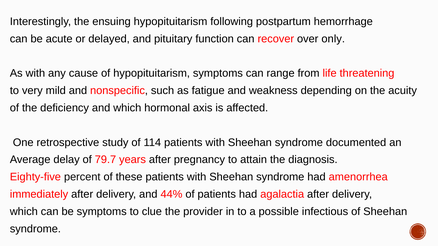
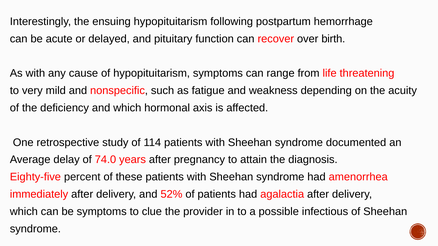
only: only -> birth
79.7: 79.7 -> 74.0
44%: 44% -> 52%
